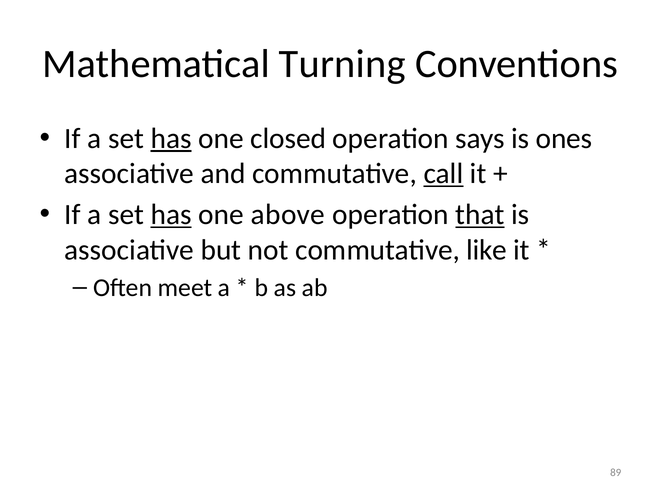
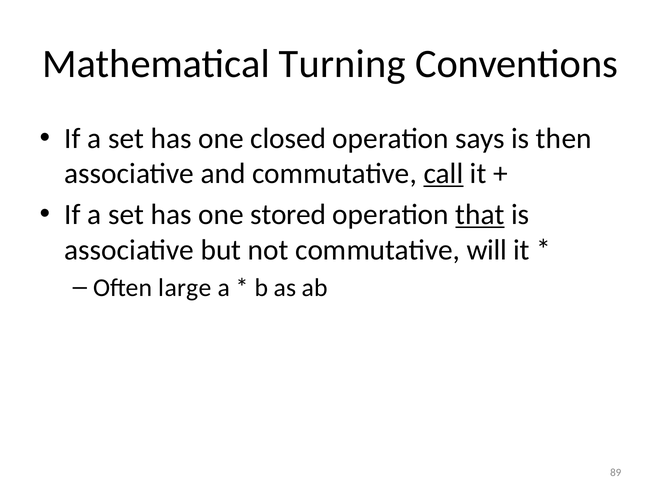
has at (171, 139) underline: present -> none
ones: ones -> then
has at (171, 215) underline: present -> none
above: above -> stored
like: like -> will
meet: meet -> large
